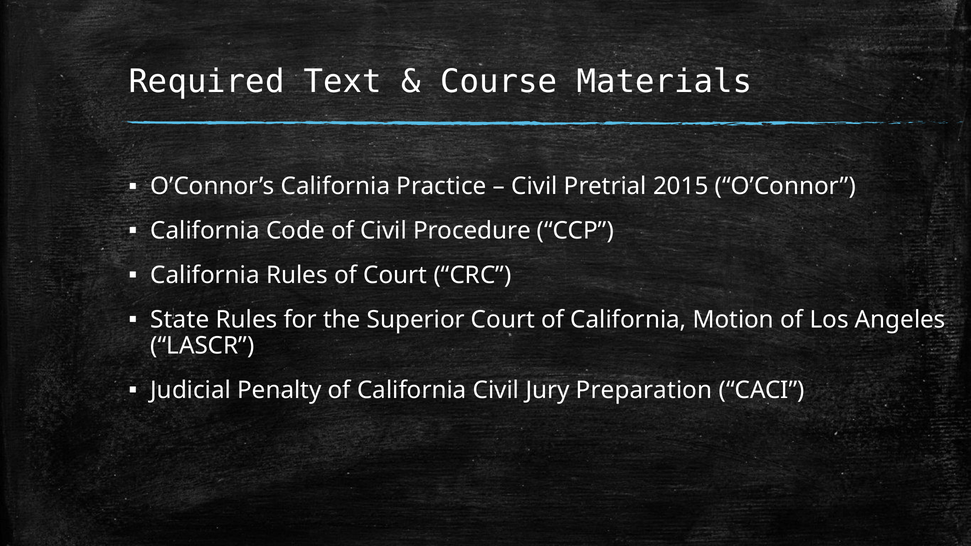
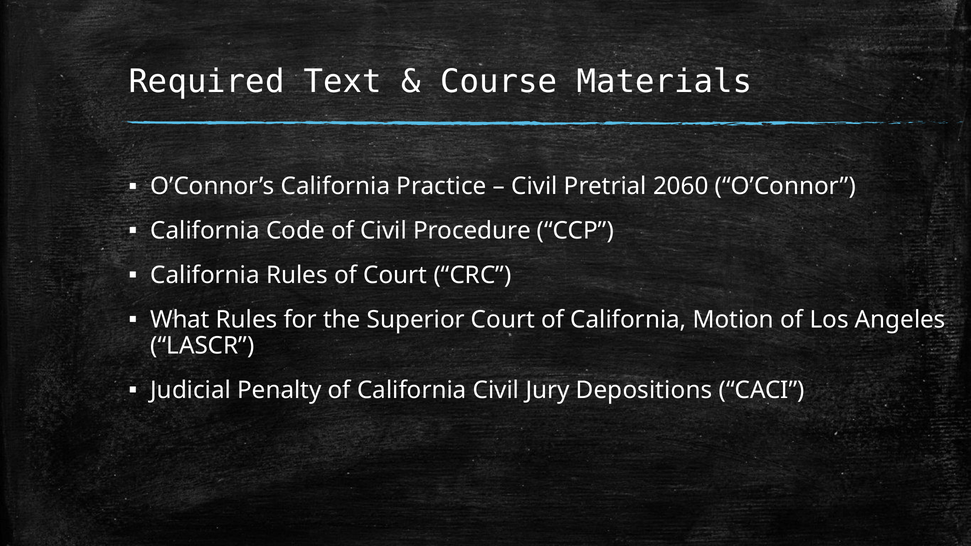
2015: 2015 -> 2060
State: State -> What
Preparation: Preparation -> Depositions
